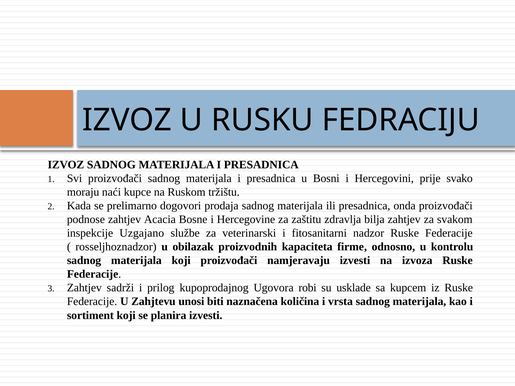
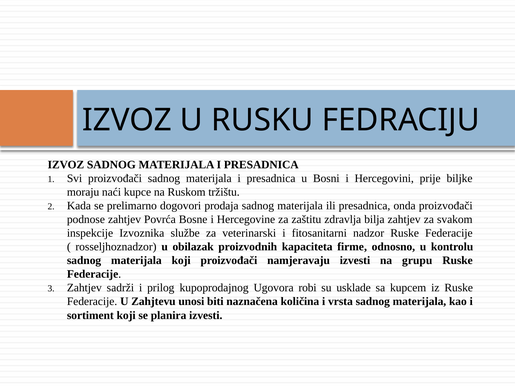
svako: svako -> biljke
Acacia: Acacia -> Povrća
Uzgajano: Uzgajano -> Izvoznika
izvoza: izvoza -> grupu
